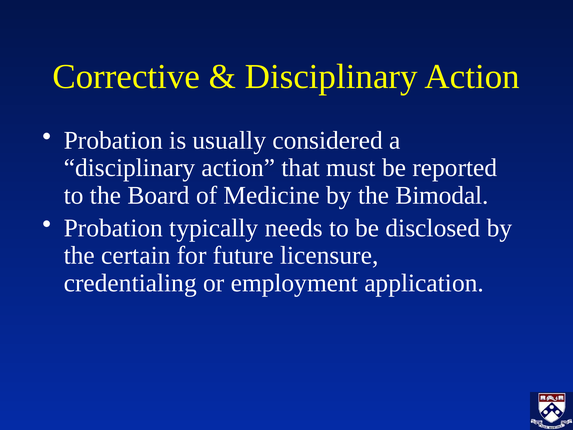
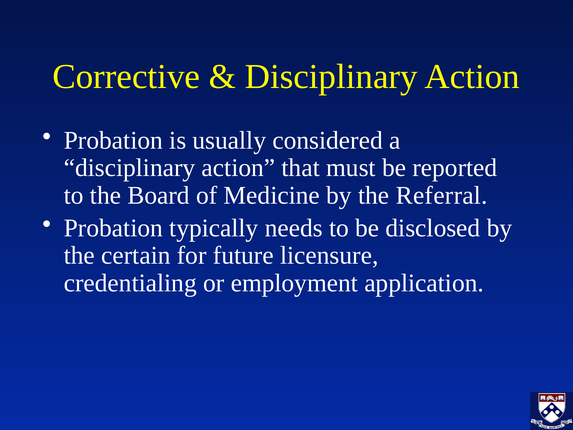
Bimodal: Bimodal -> Referral
